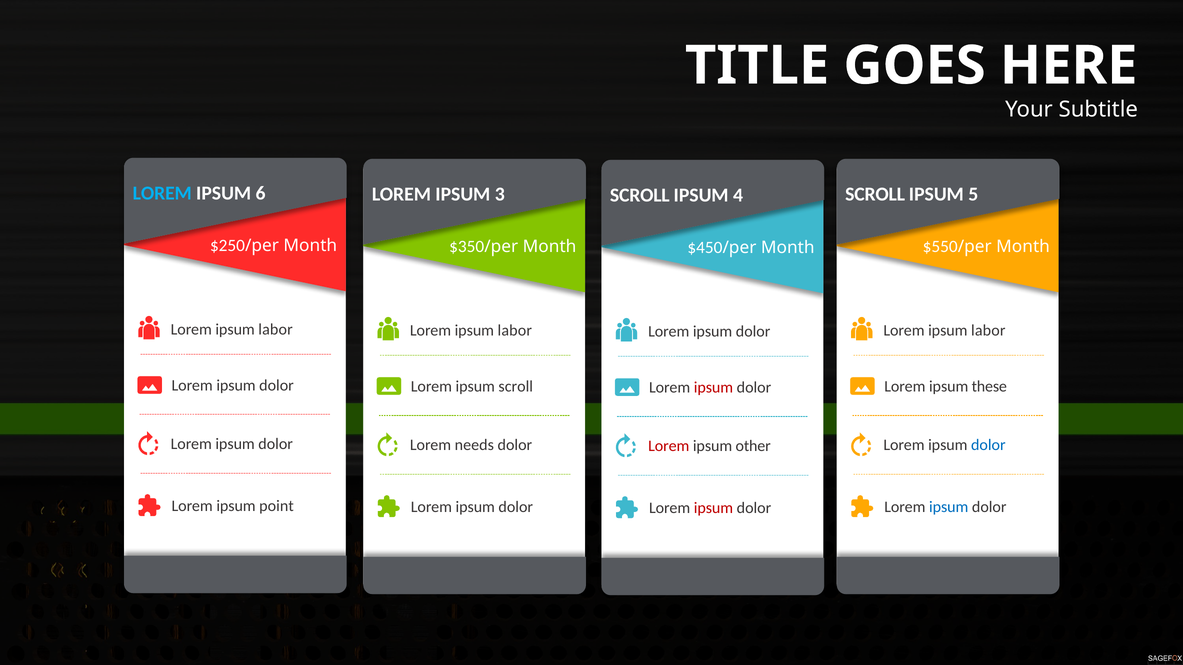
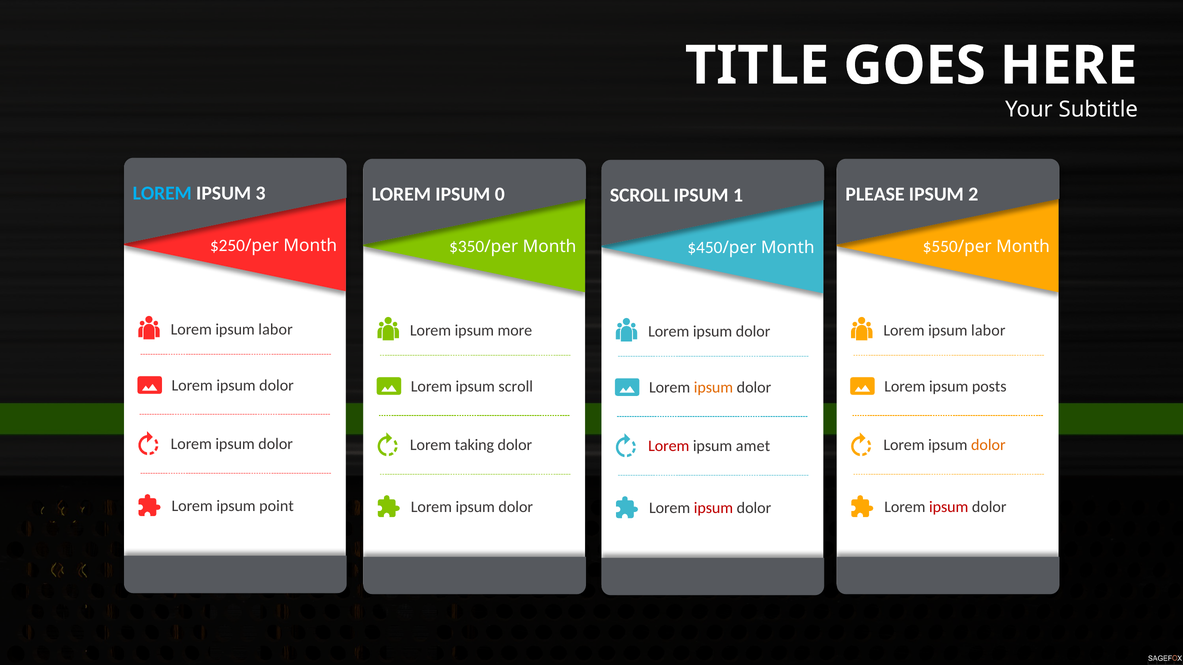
6: 6 -> 3
3: 3 -> 0
SCROLL at (875, 194): SCROLL -> PLEASE
5: 5 -> 2
4: 4 -> 1
labor at (515, 331): labor -> more
these: these -> posts
ipsum at (713, 388) colour: red -> orange
needs: needs -> taking
dolor at (988, 445) colour: blue -> orange
other: other -> amet
ipsum at (949, 507) colour: blue -> red
